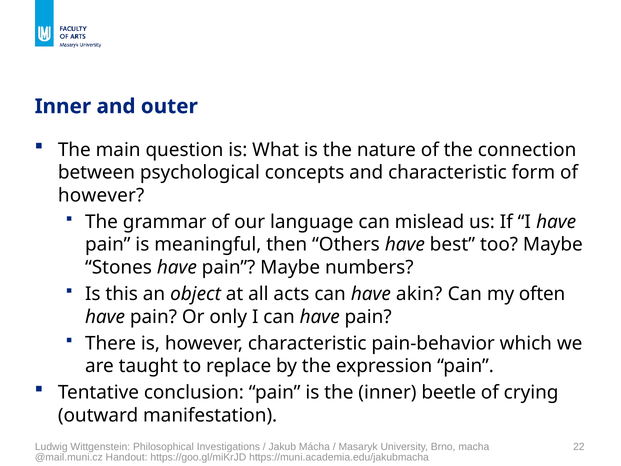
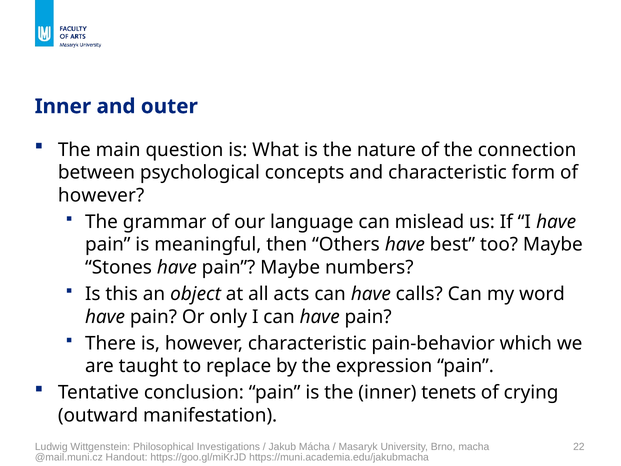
akin: akin -> calls
often: often -> word
beetle: beetle -> tenets
